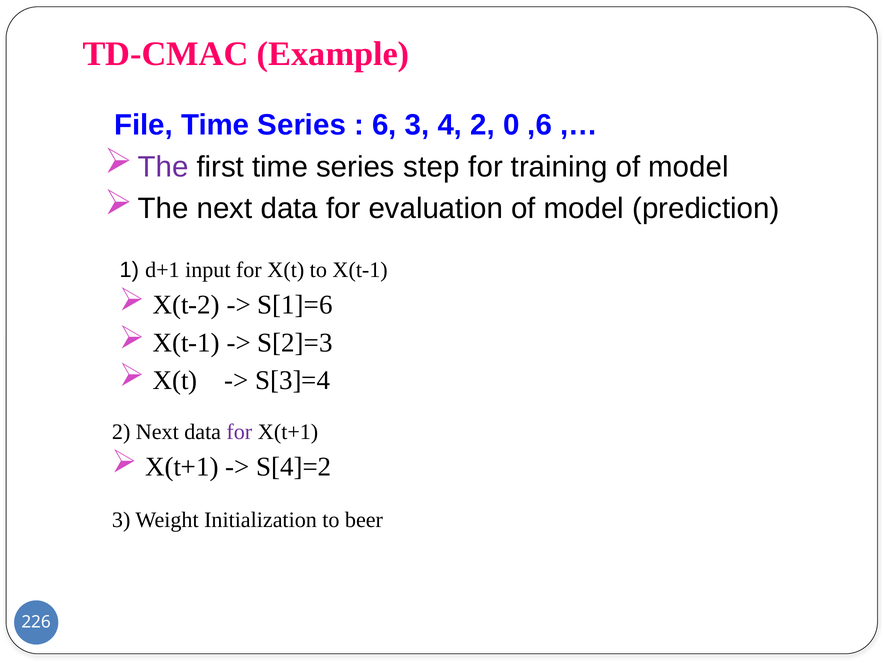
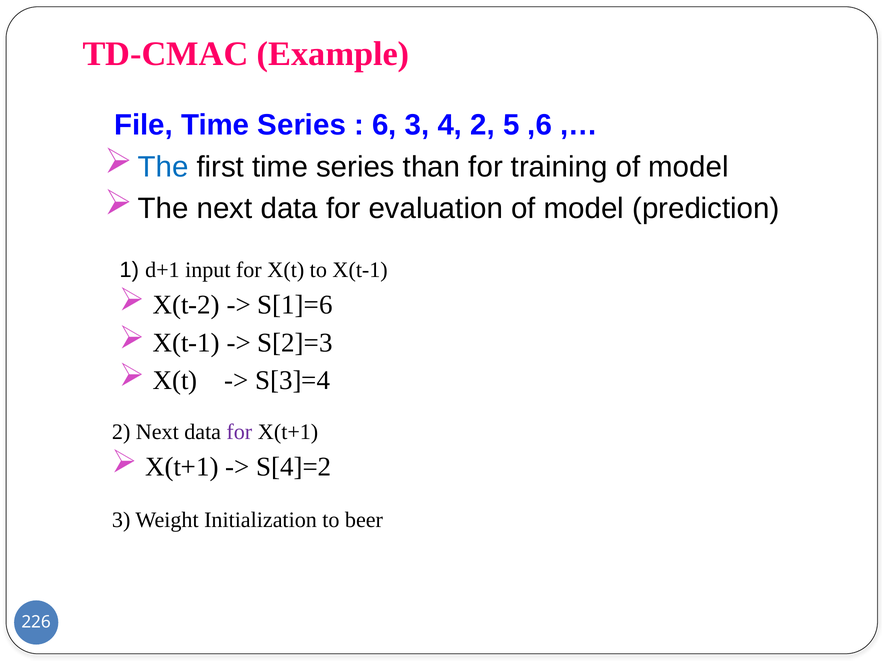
0: 0 -> 5
The at (163, 167) colour: purple -> blue
step: step -> than
